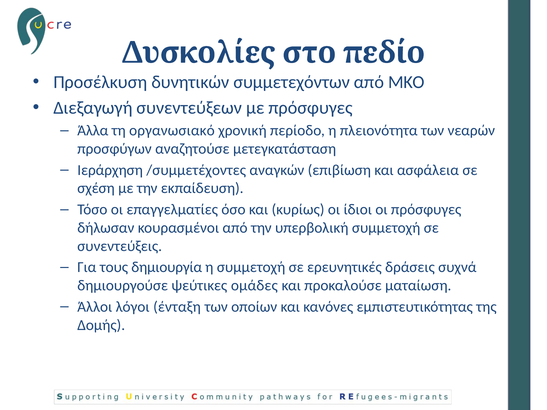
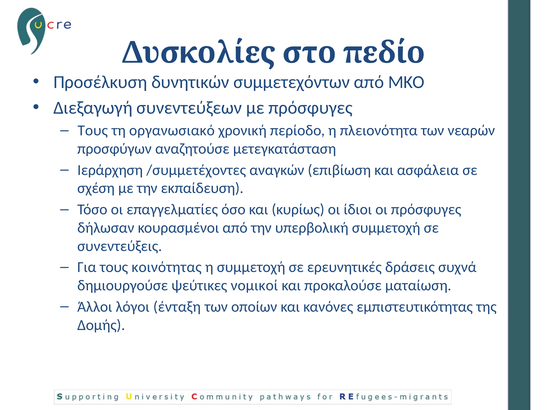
Άλλα at (93, 131): Άλλα -> Τους
δημιουργία: δημιουργία -> κοινότητας
ομάδες: ομάδες -> νομικοί
